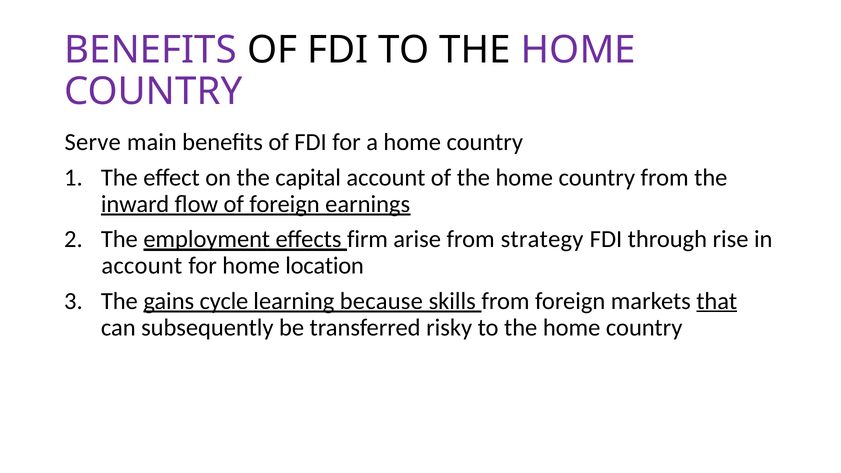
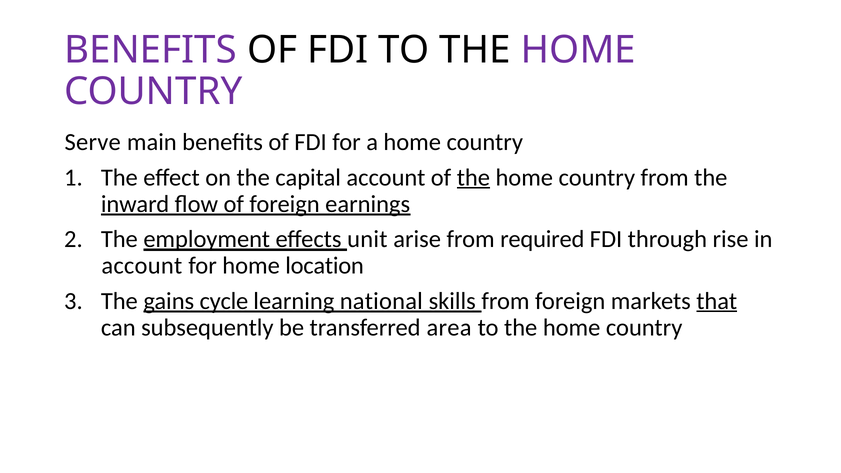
the at (473, 177) underline: none -> present
firm: firm -> unit
strategy: strategy -> required
because: because -> national
risky: risky -> area
